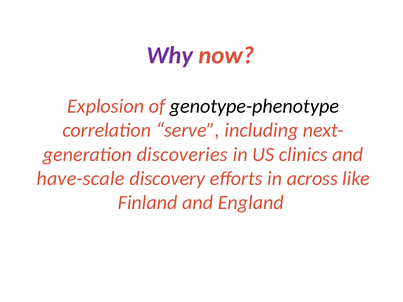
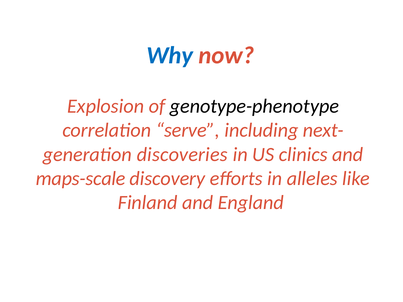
Why colour: purple -> blue
have-scale: have-scale -> maps-scale
across: across -> alleles
